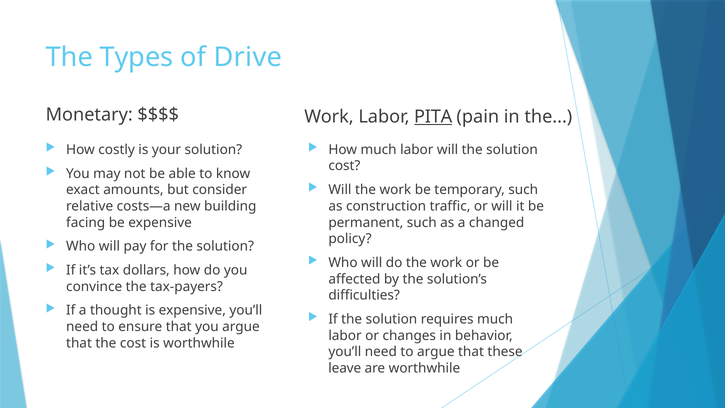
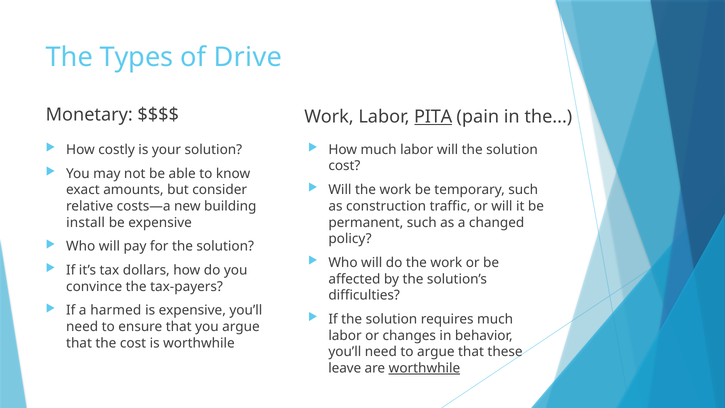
facing: facing -> install
thought: thought -> harmed
worthwhile at (424, 368) underline: none -> present
